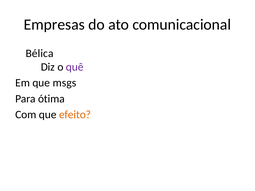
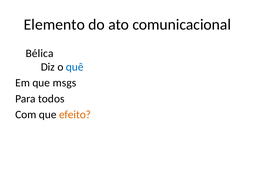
Empresas: Empresas -> Elemento
quê colour: purple -> blue
ótima: ótima -> todos
